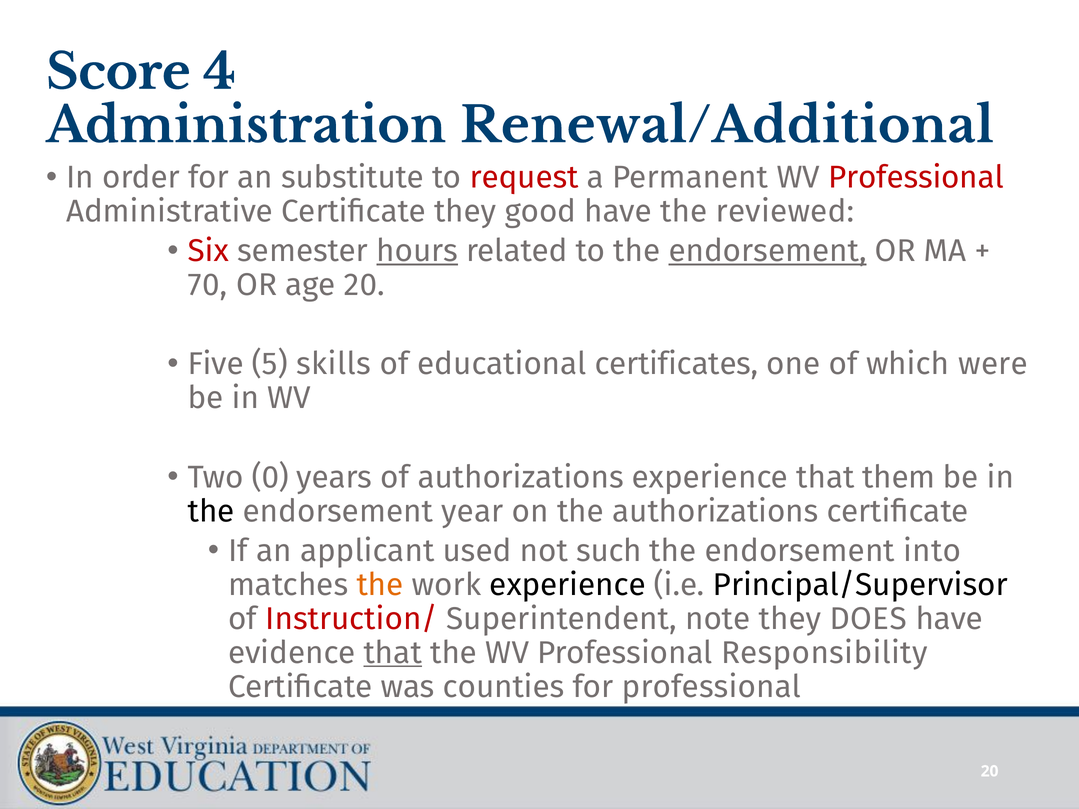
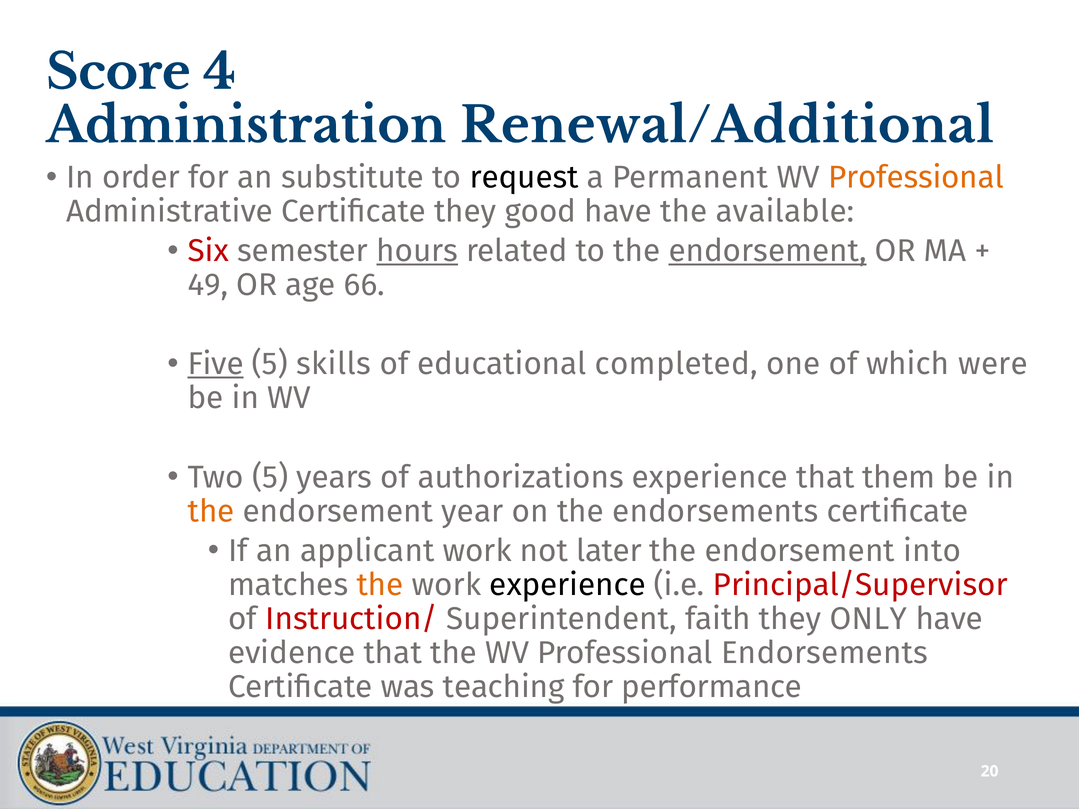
request colour: red -> black
Professional at (916, 177) colour: red -> orange
reviewed: reviewed -> available
70: 70 -> 49
age 20: 20 -> 66
Five underline: none -> present
certificates: certificates -> completed
Two 0: 0 -> 5
the at (211, 511) colour: black -> orange
the authorizations: authorizations -> endorsements
applicant used: used -> work
such: such -> later
Principal/Supervisor colour: black -> red
note: note -> faith
DOES: DOES -> ONLY
that at (393, 653) underline: present -> none
Professional Responsibility: Responsibility -> Endorsements
counties: counties -> teaching
for professional: professional -> performance
